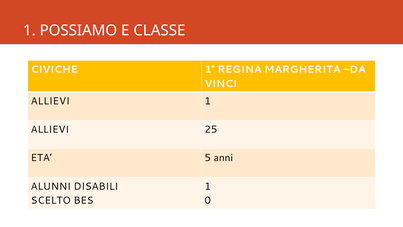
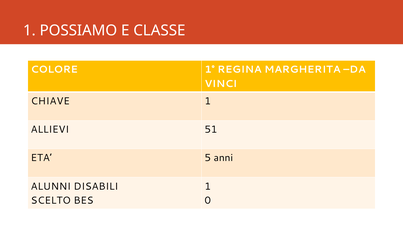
CIVICHE: CIVICHE -> COLORE
ALLIEVI at (50, 101): ALLIEVI -> CHIAVE
25: 25 -> 51
